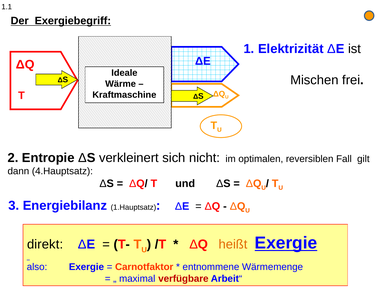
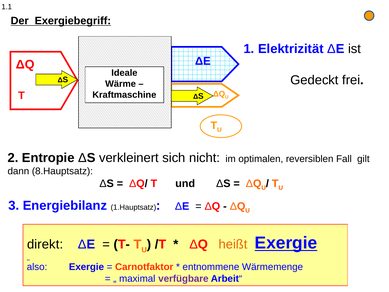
Mischen: Mischen -> Gedeckt
4.Hauptsatz: 4.Hauptsatz -> 8.Hauptsatz
verfügbare colour: red -> purple
